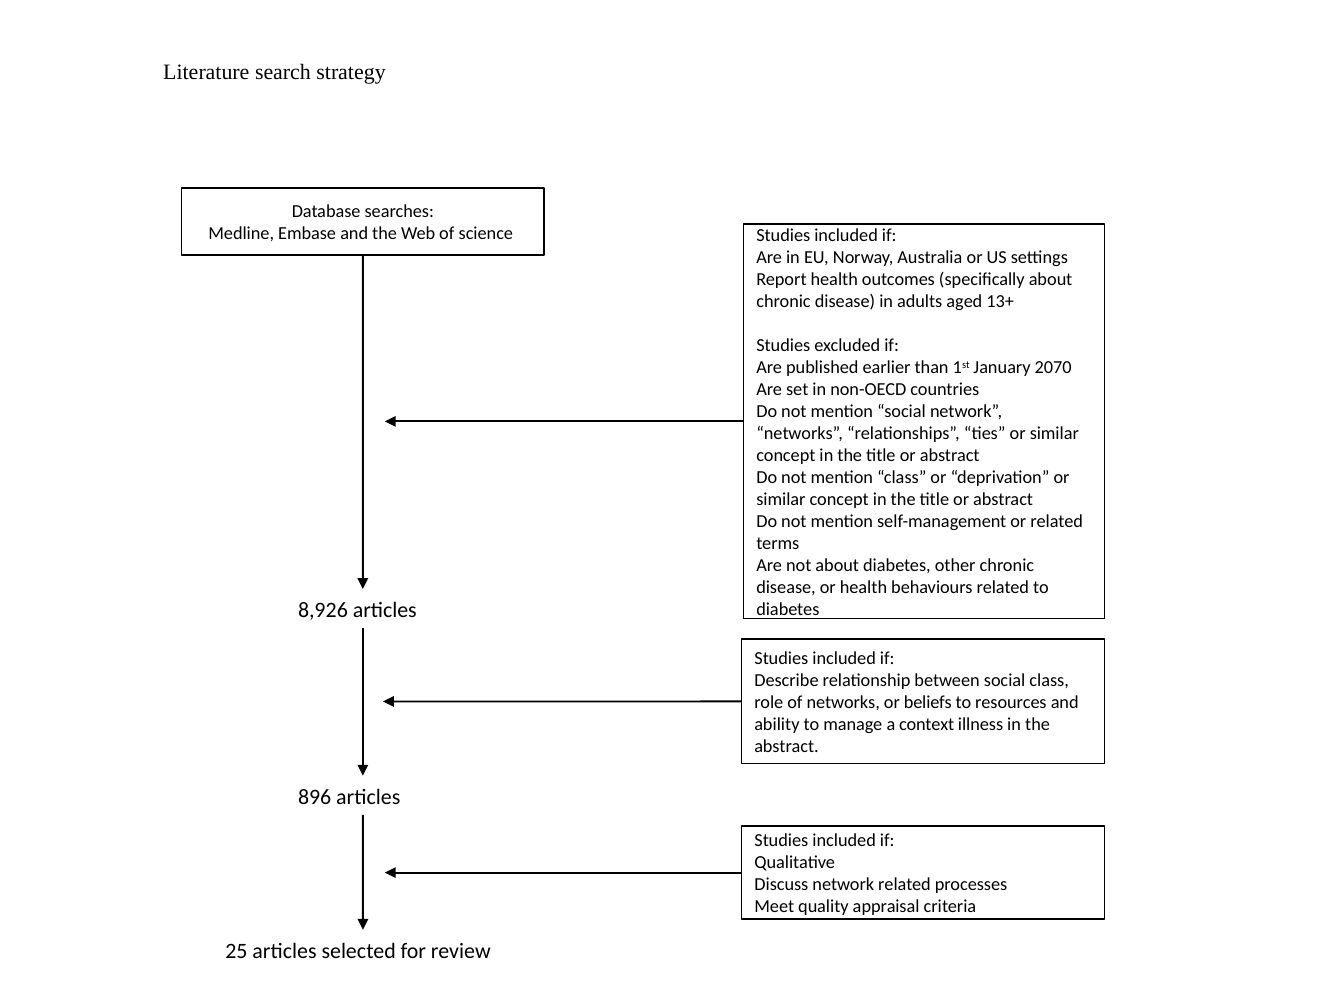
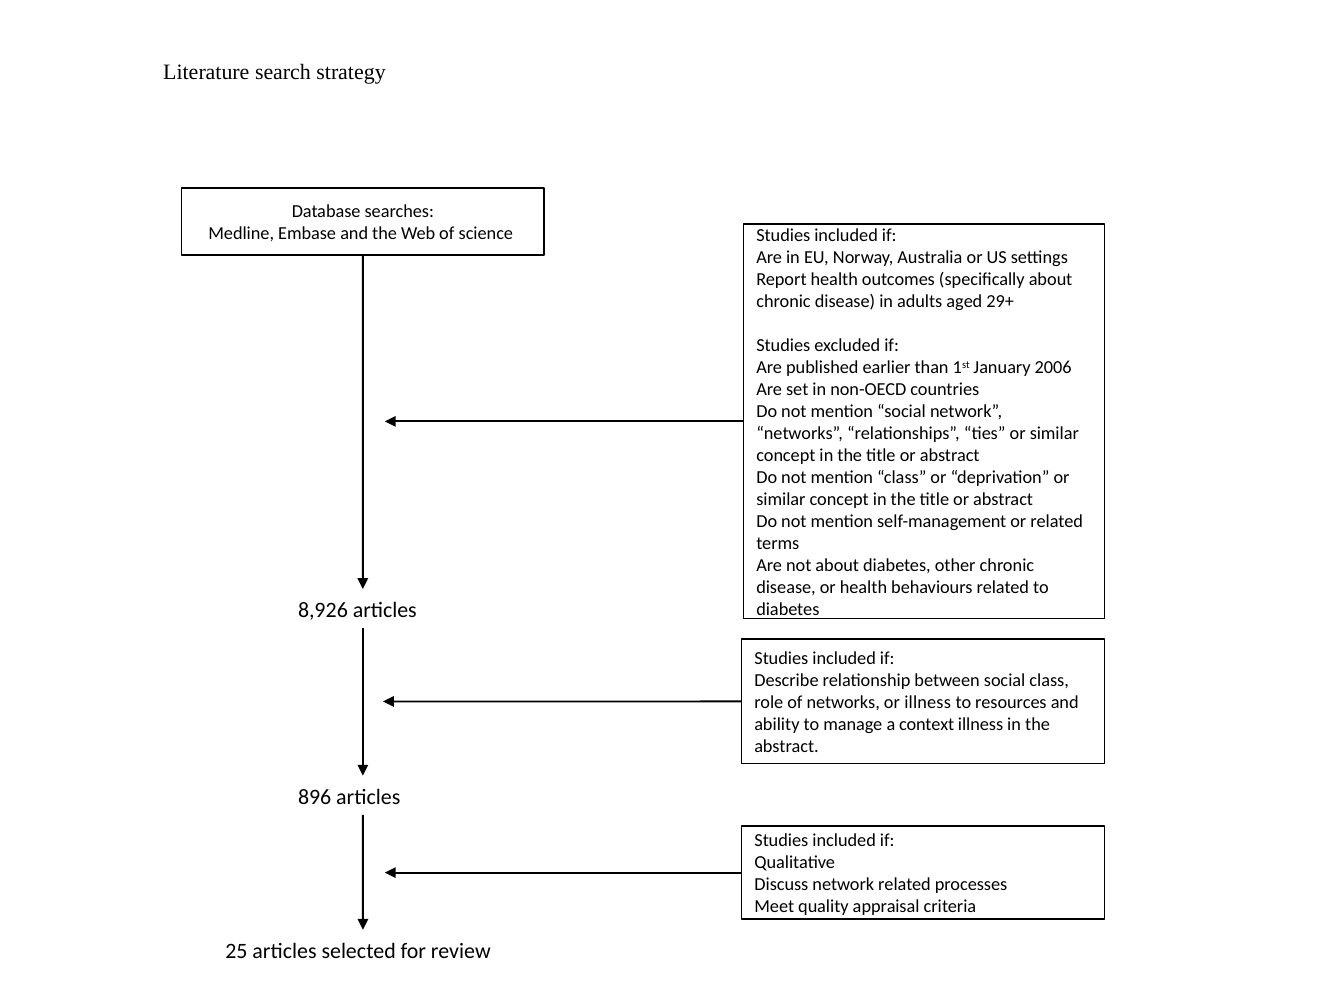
13+: 13+ -> 29+
2070: 2070 -> 2006
or beliefs: beliefs -> illness
